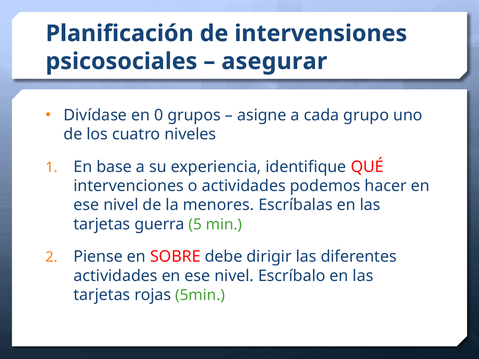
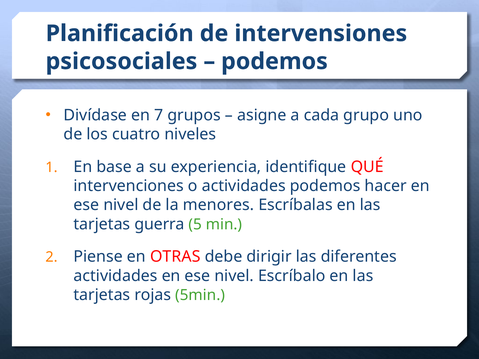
asegurar at (274, 61): asegurar -> podemos
0: 0 -> 7
SOBRE: SOBRE -> OTRAS
